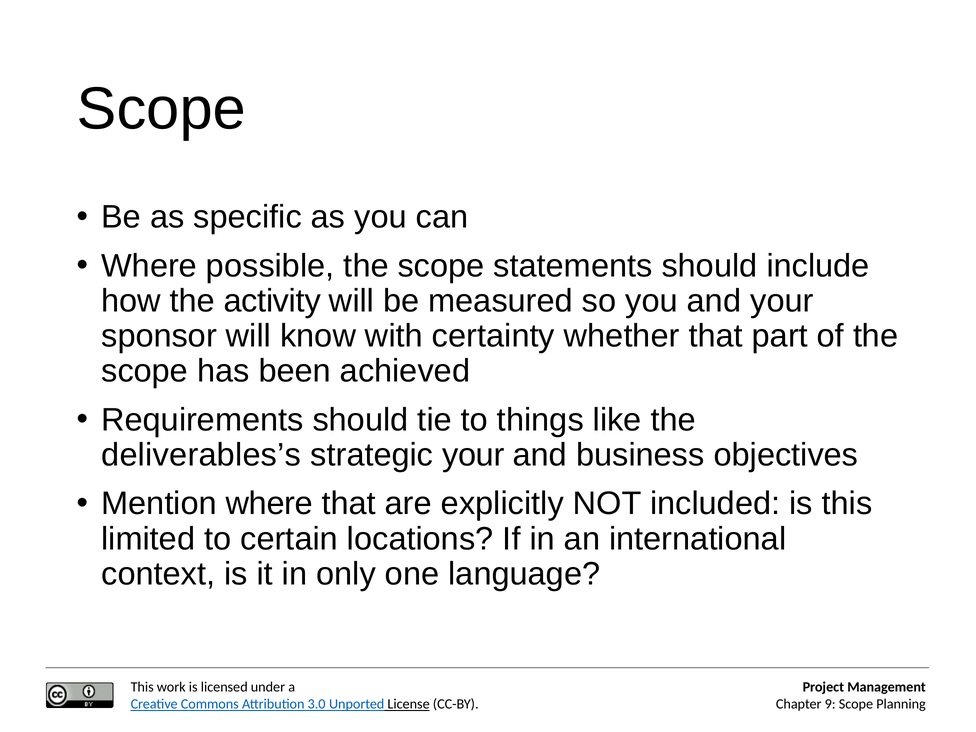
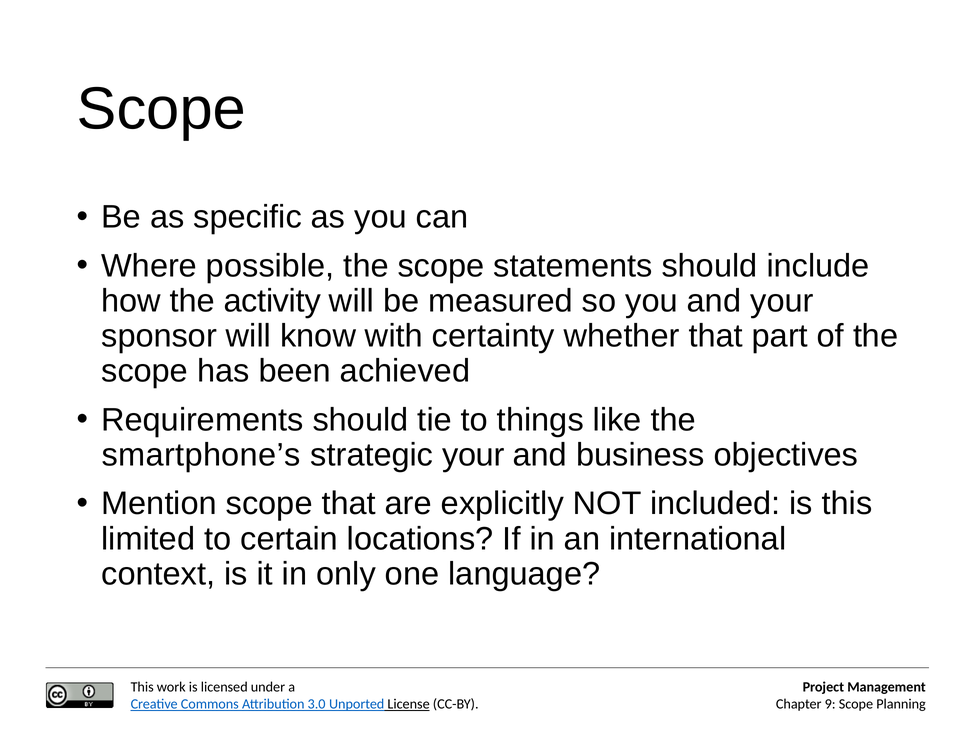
deliverables’s: deliverables’s -> smartphone’s
Mention where: where -> scope
